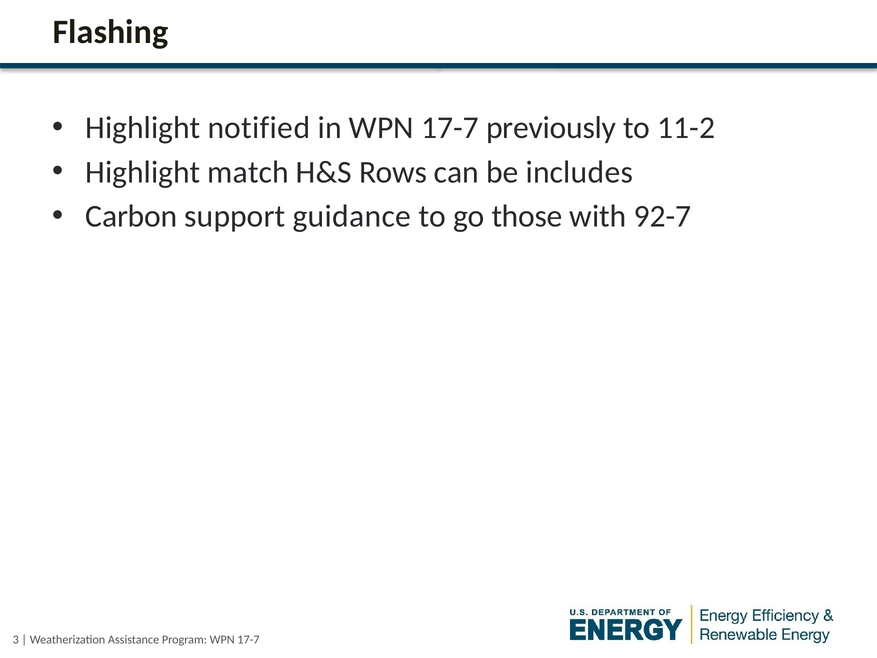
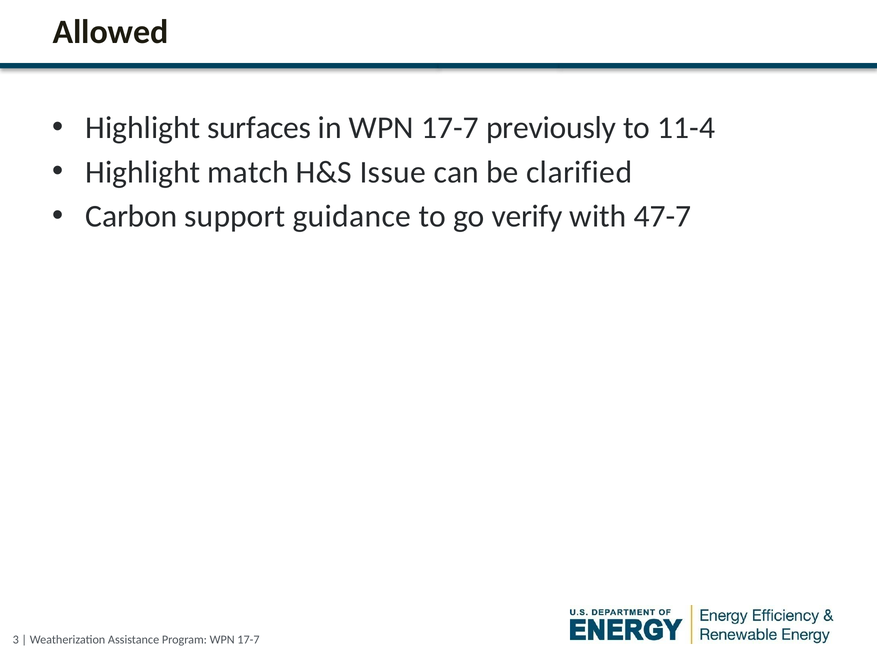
Flashing: Flashing -> Allowed
notified: notified -> surfaces
11-2: 11-2 -> 11-4
Rows: Rows -> Issue
includes: includes -> clarified
those: those -> verify
92-7: 92-7 -> 47-7
